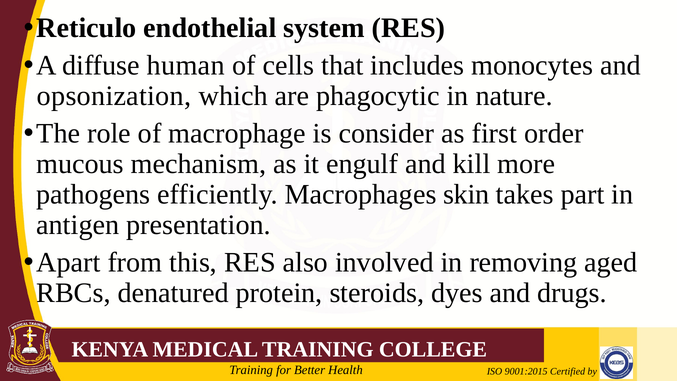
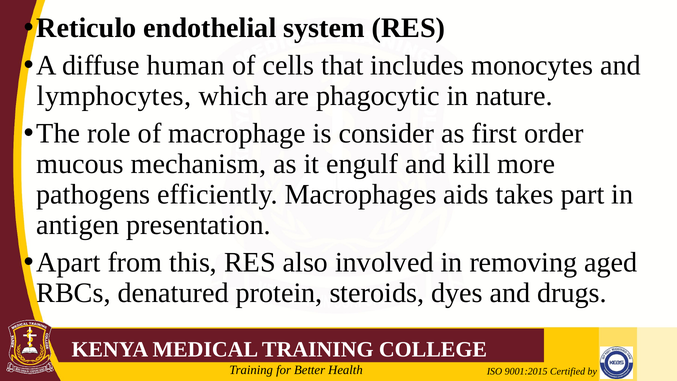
opsonization: opsonization -> lymphocytes
skin: skin -> aids
